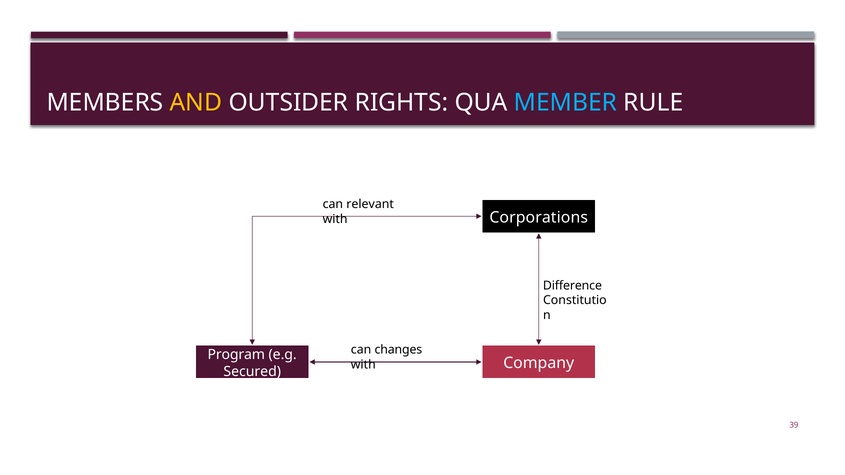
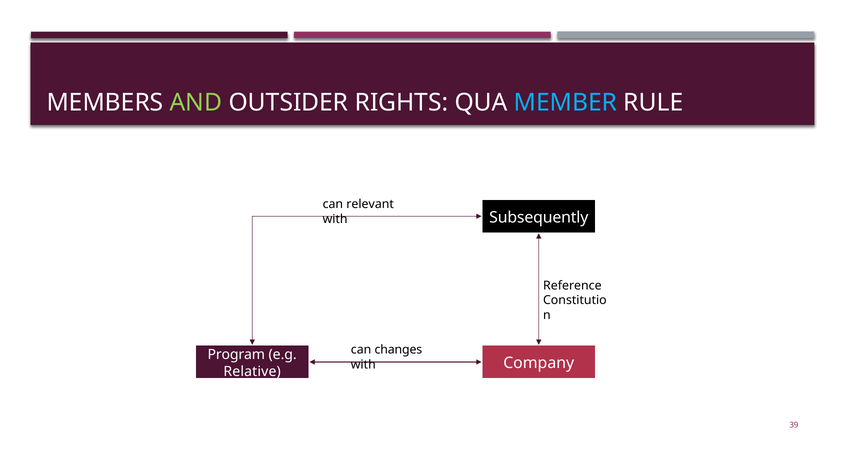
AND colour: yellow -> light green
Corporations: Corporations -> Subsequently
Difference: Difference -> Reference
Secured: Secured -> Relative
